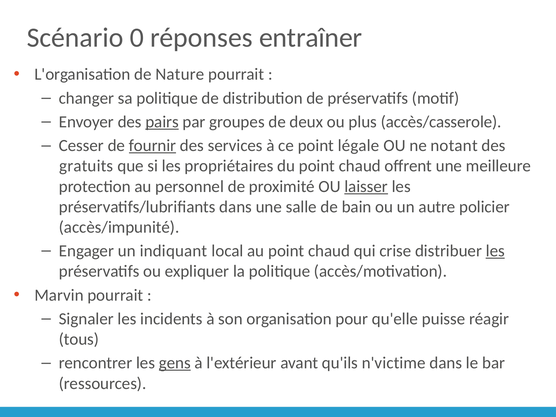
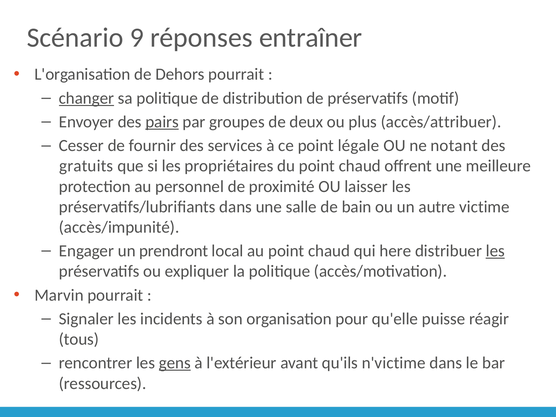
0: 0 -> 9
Nature: Nature -> Dehors
changer underline: none -> present
accès/casserole: accès/casserole -> accès/attribuer
fournir underline: present -> none
laisser underline: present -> none
policier: policier -> victime
indiquant: indiquant -> prendront
crise: crise -> here
